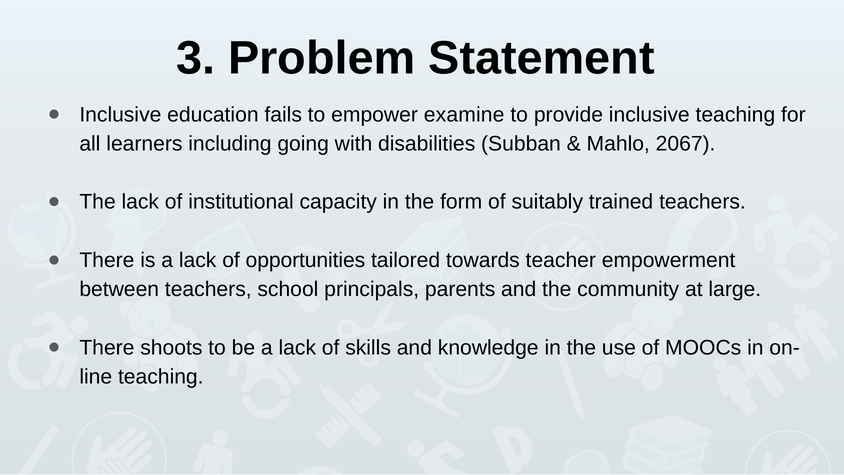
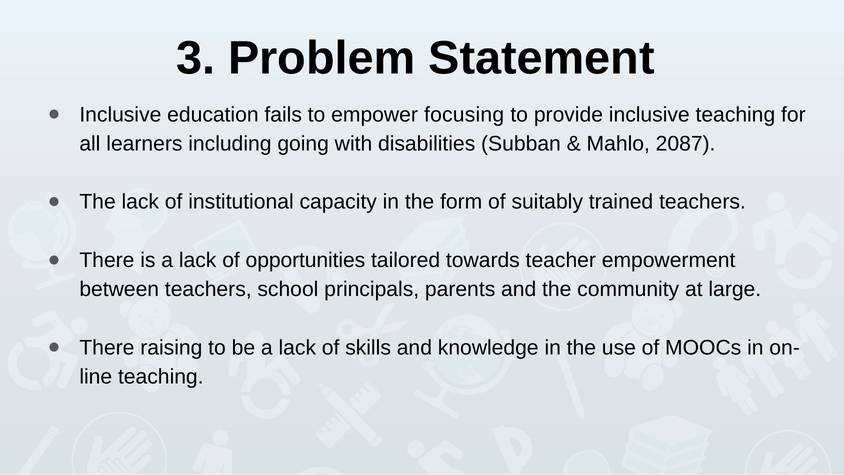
examine: examine -> focusing
2067: 2067 -> 2087
shoots: shoots -> raising
